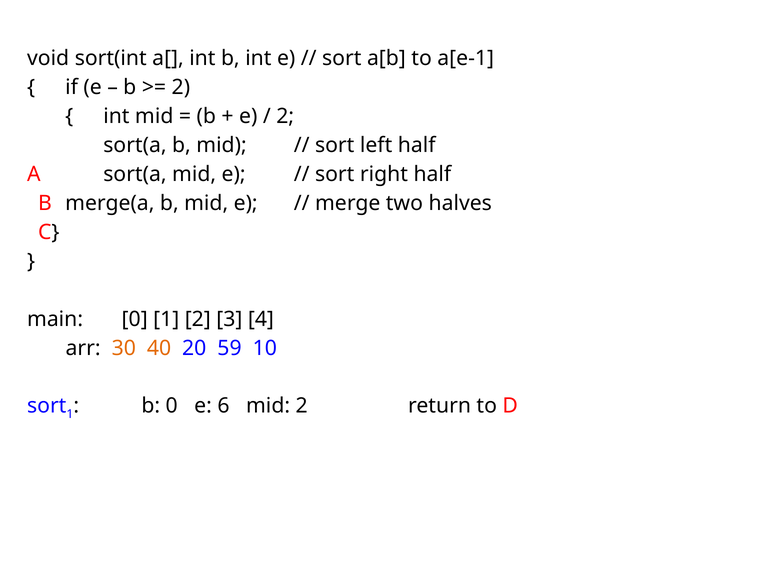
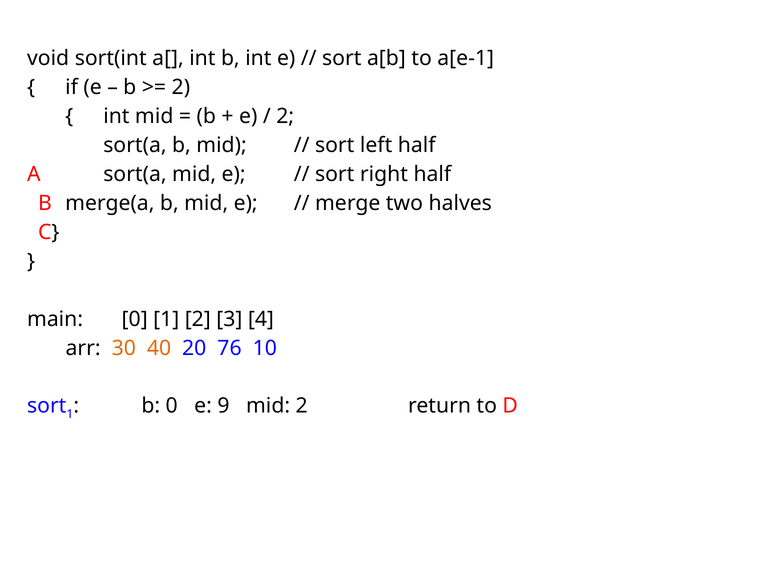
59: 59 -> 76
6: 6 -> 9
